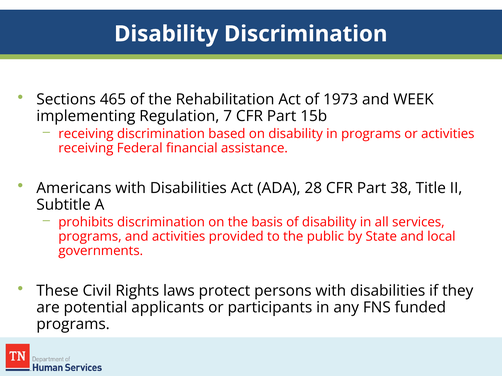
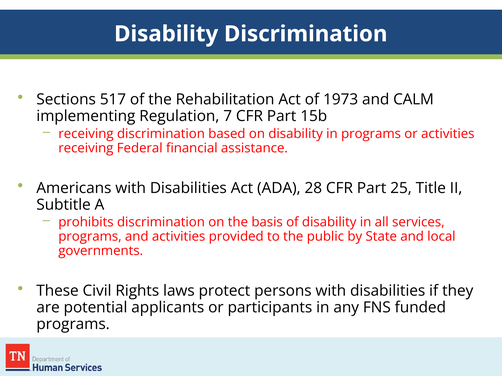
465: 465 -> 517
WEEK: WEEK -> CALM
38: 38 -> 25
